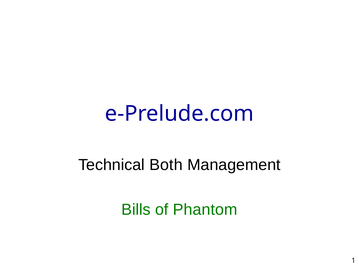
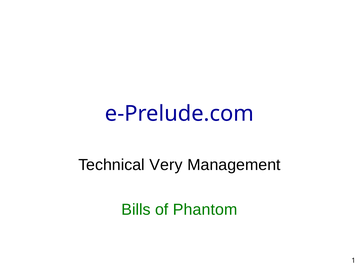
Both: Both -> Very
